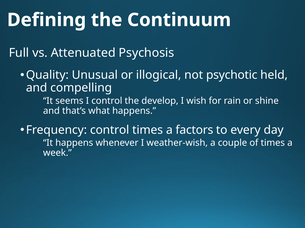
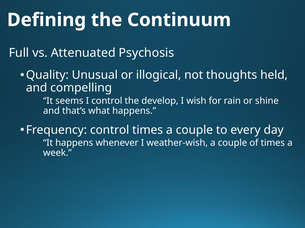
psychotic: psychotic -> thoughts
times a factors: factors -> couple
